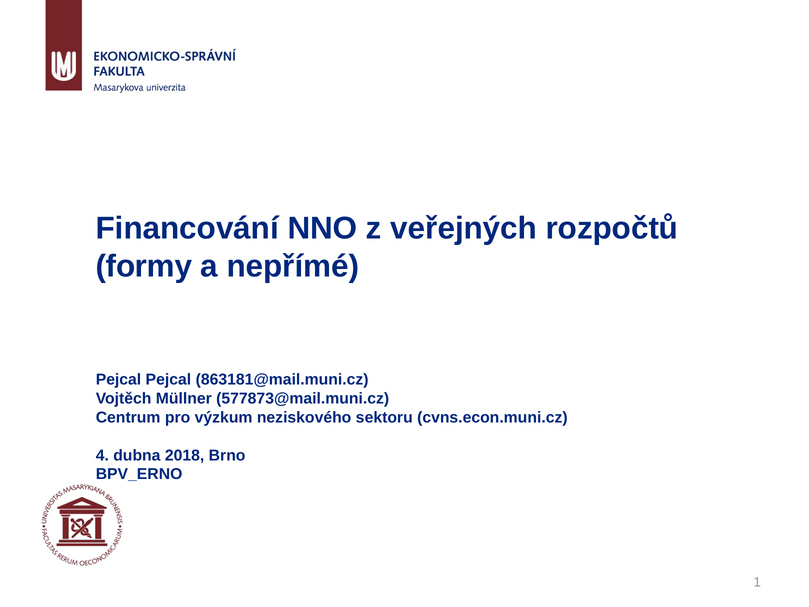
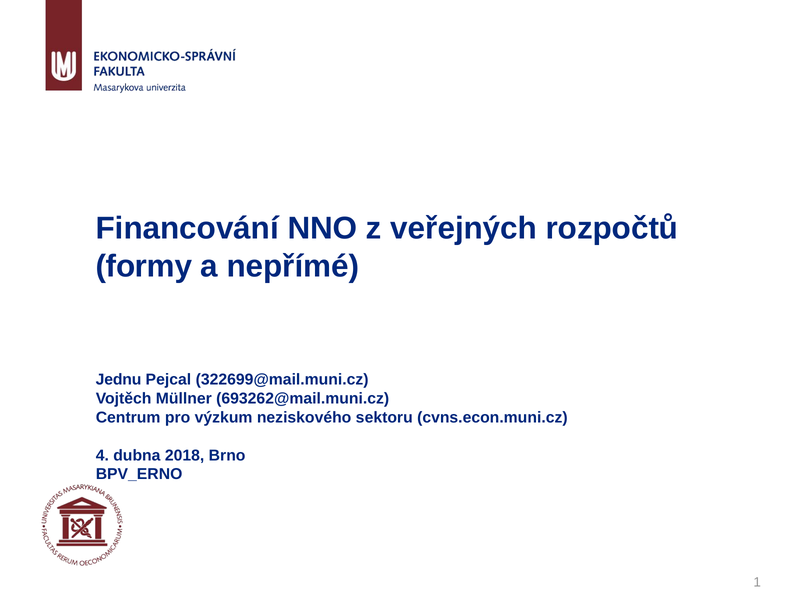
Pejcal at (118, 380): Pejcal -> Jednu
863181@mail.muni.cz: 863181@mail.muni.cz -> 322699@mail.muni.cz
577873@mail.muni.cz: 577873@mail.muni.cz -> 693262@mail.muni.cz
